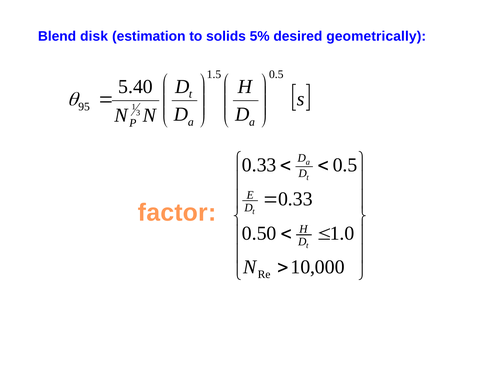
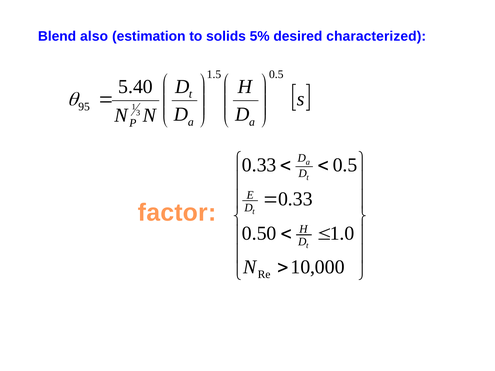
disk: disk -> also
geometrically: geometrically -> characterized
